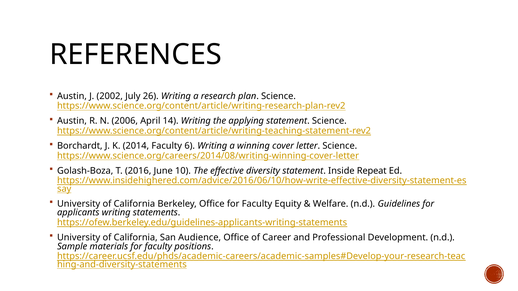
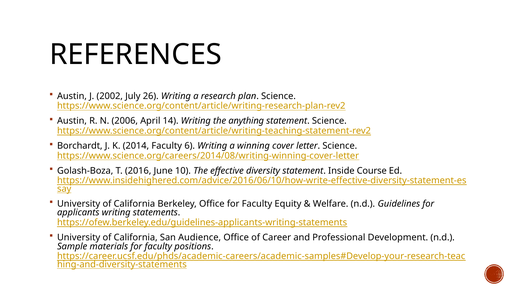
applying: applying -> anything
Repeat: Repeat -> Course
